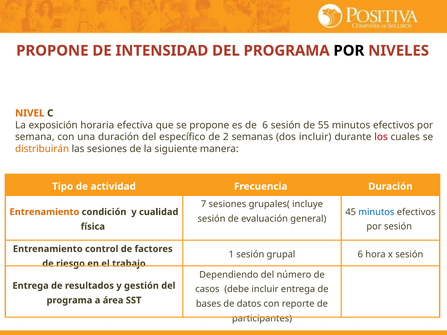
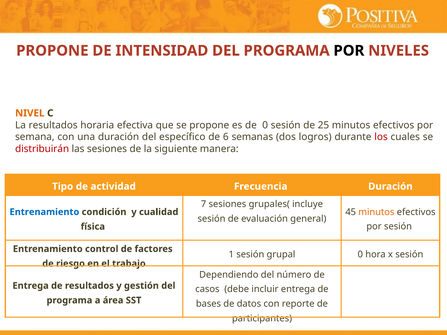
La exposición: exposición -> resultados
de 6: 6 -> 0
55: 55 -> 25
2: 2 -> 6
dos incluir: incluir -> logros
distribuirán colour: orange -> red
minutos at (376, 212) colour: blue -> orange
Entrenamiento at (44, 212) colour: orange -> blue
grupal 6: 6 -> 0
